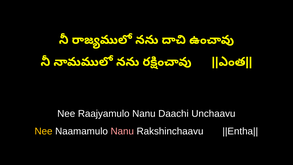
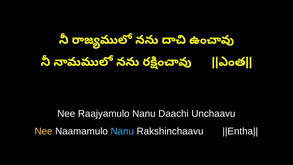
Nanu at (122, 131) colour: pink -> light blue
